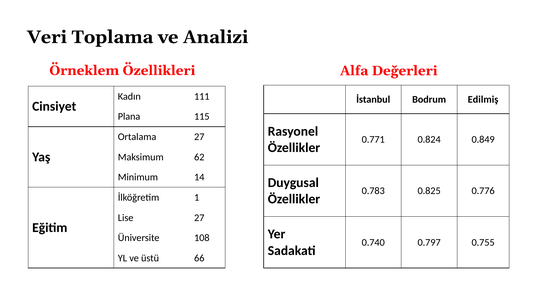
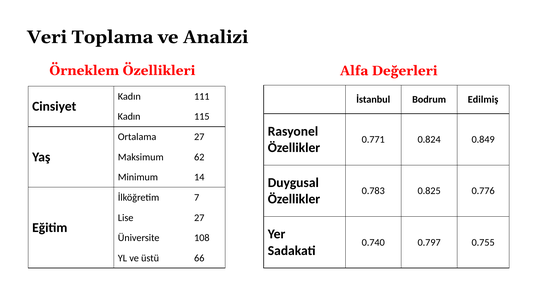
Plana at (129, 117): Plana -> Kadın
1: 1 -> 7
